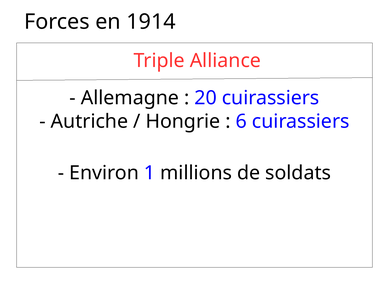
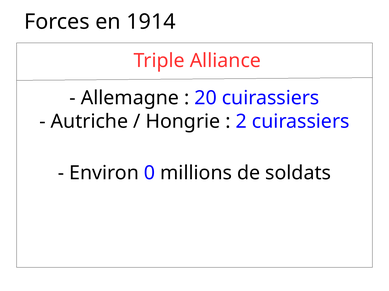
6: 6 -> 2
1: 1 -> 0
